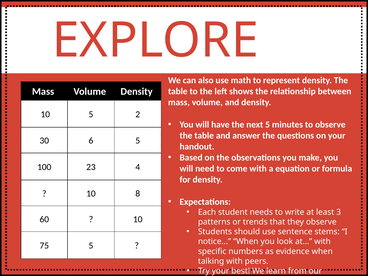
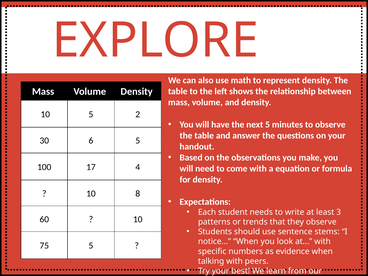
23: 23 -> 17
